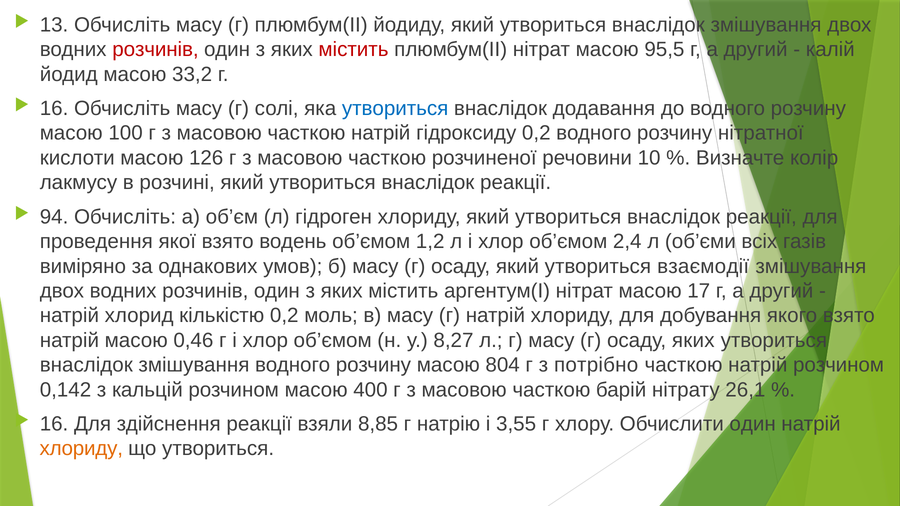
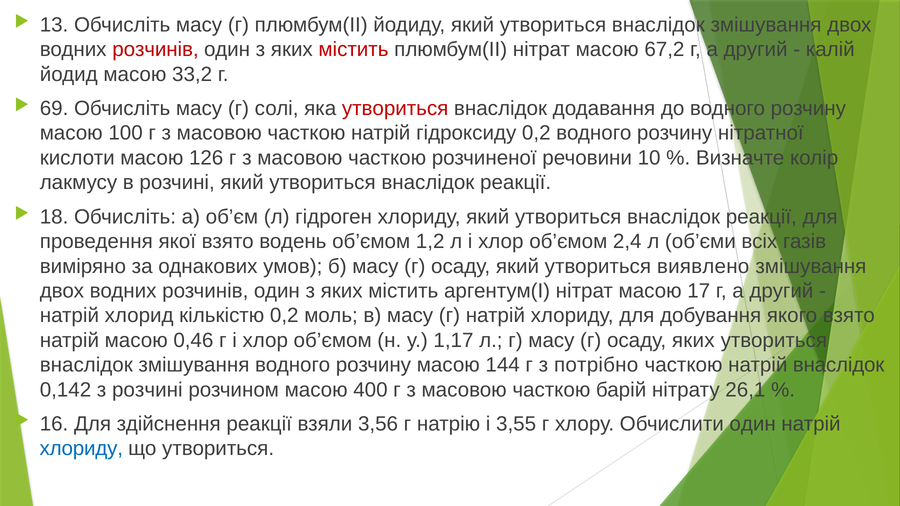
95,5: 95,5 -> 67,2
16 at (54, 109): 16 -> 69
утвориться at (395, 109) colour: blue -> red
94: 94 -> 18
взаємодії: взаємодії -> виявлено
8,27: 8,27 -> 1,17
804: 804 -> 144
натрій розчином: розчином -> внаслідок
з кальцій: кальцій -> розчині
8,85: 8,85 -> 3,56
хлориду at (81, 449) colour: orange -> blue
